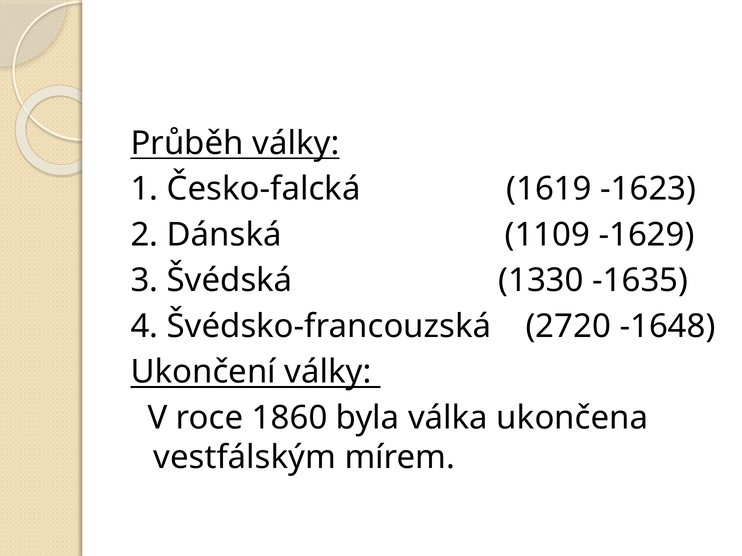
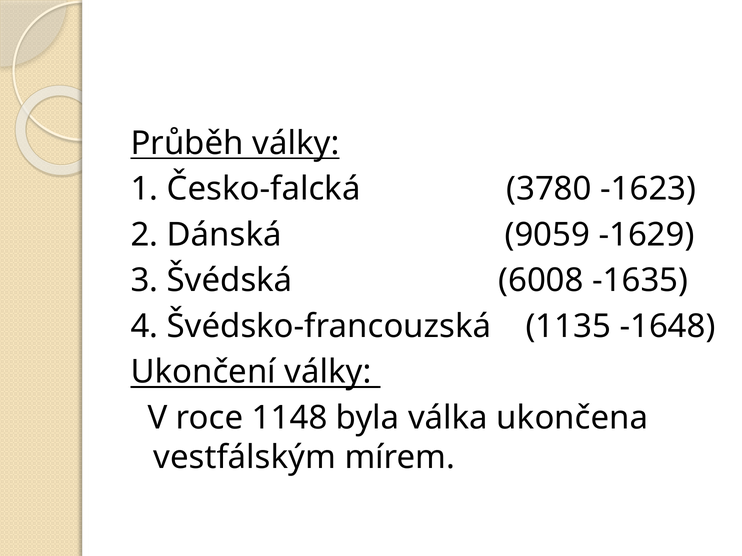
1619: 1619 -> 3780
1109: 1109 -> 9059
1330: 1330 -> 6008
2720: 2720 -> 1135
1860: 1860 -> 1148
